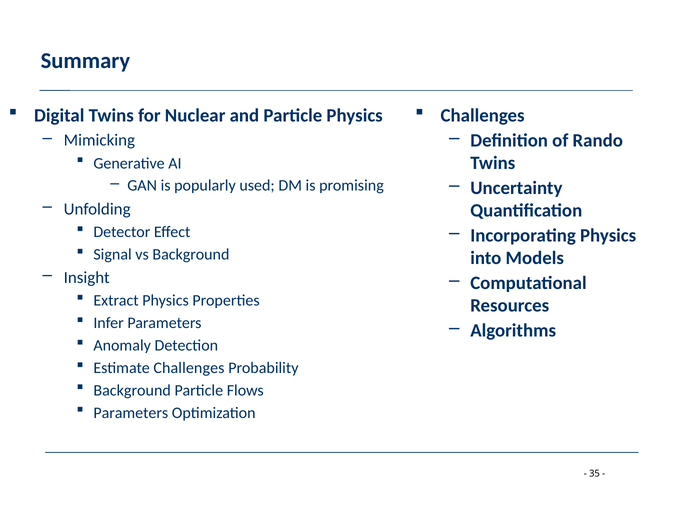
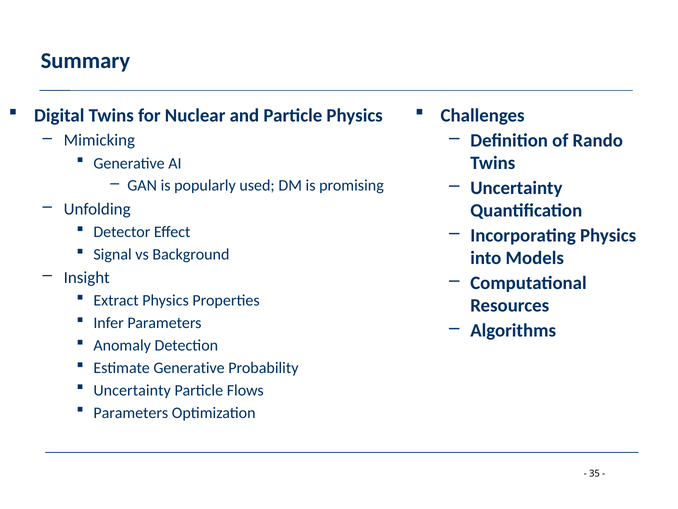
Estimate Challenges: Challenges -> Generative
Background at (132, 390): Background -> Uncertainty
